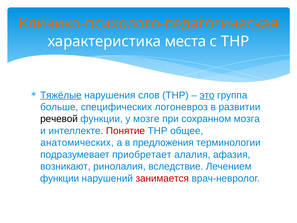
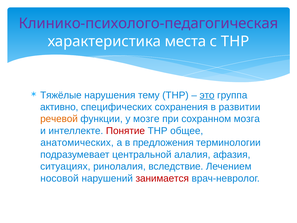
Клинико-психолого-педагогическая colour: orange -> purple
Тяжёлые underline: present -> none
слов: слов -> тему
больше: больше -> активно
логоневроз: логоневроз -> сохранения
речевой colour: black -> orange
приобретает: приобретает -> центральной
возникают: возникают -> ситуациях
функции at (60, 178): функции -> носовой
